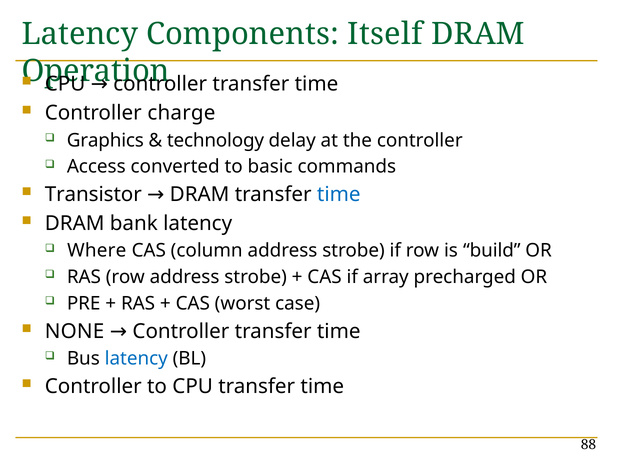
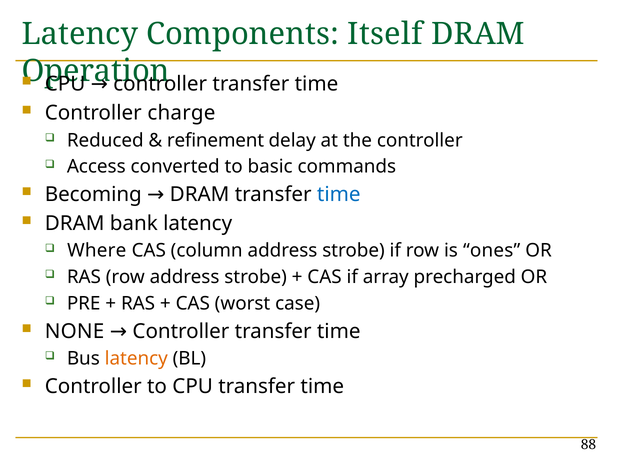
Graphics: Graphics -> Reduced
technology: technology -> refinement
Transistor: Transistor -> Becoming
build: build -> ones
latency at (136, 359) colour: blue -> orange
